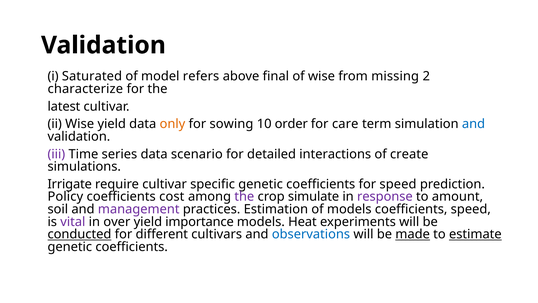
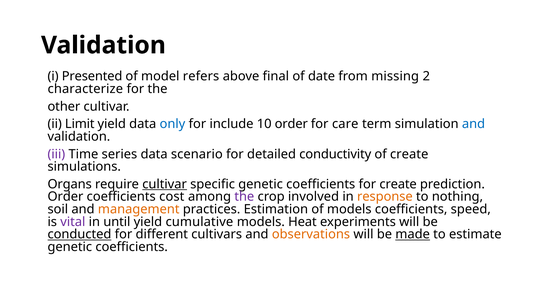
Saturated: Saturated -> Presented
of wise: wise -> date
latest: latest -> other
ii Wise: Wise -> Limit
only colour: orange -> blue
sowing: sowing -> include
interactions: interactions -> conductivity
Irrigate: Irrigate -> Organs
cultivar at (165, 184) underline: none -> present
for speed: speed -> create
Policy at (65, 196): Policy -> Order
simulate: simulate -> involved
response colour: purple -> orange
amount: amount -> nothing
management colour: purple -> orange
over: over -> until
importance: importance -> cumulative
observations colour: blue -> orange
estimate underline: present -> none
